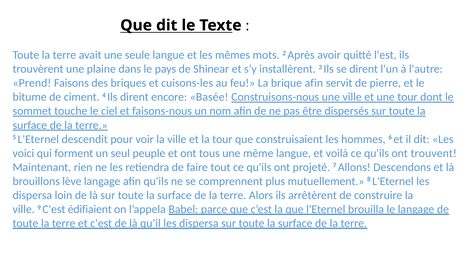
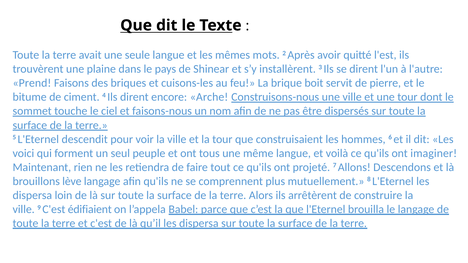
brique afin: afin -> boit
Basée: Basée -> Arche
trouvent: trouvent -> imaginer
